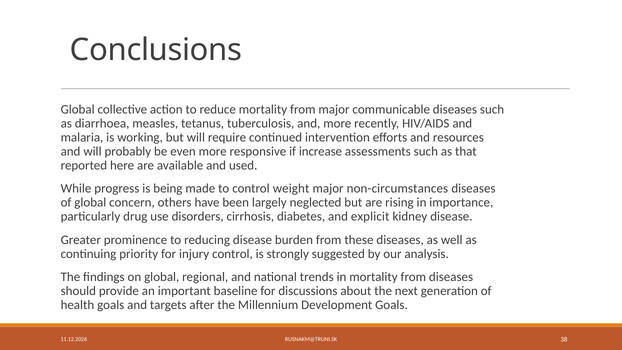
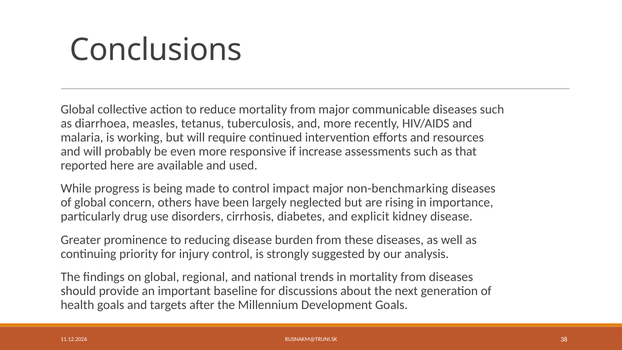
weight: weight -> impact
non-circumstances: non-circumstances -> non-benchmarking
